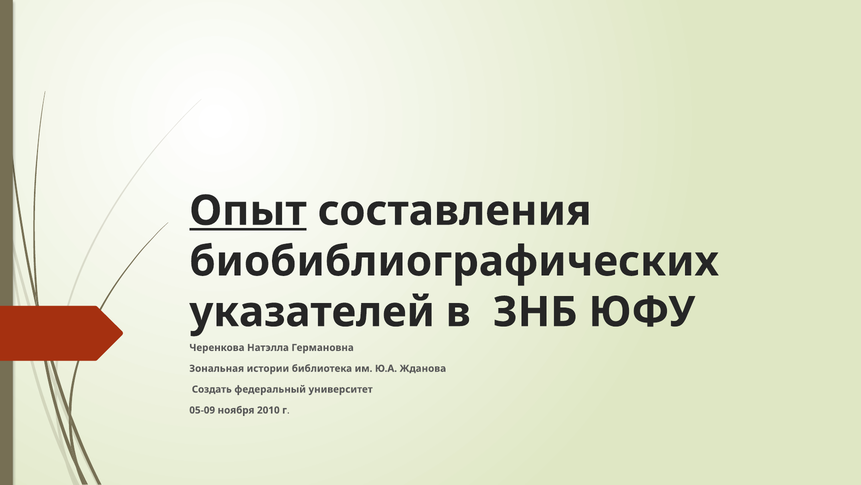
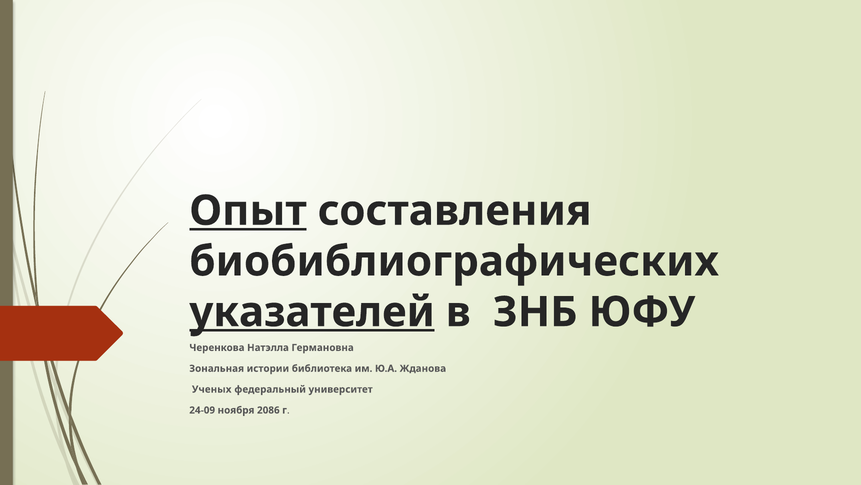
указателей underline: none -> present
Создать: Создать -> Ученых
05-09: 05-09 -> 24-09
2010: 2010 -> 2086
